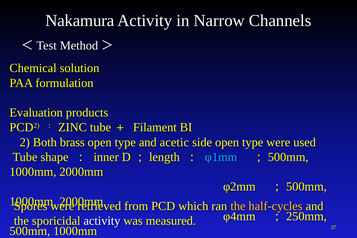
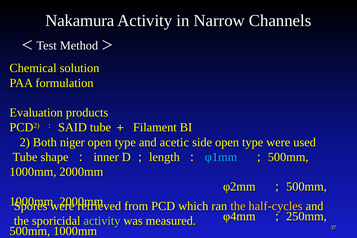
ZINC: ZINC -> SAID
brass: brass -> niger
activity at (102, 221) colour: white -> light green
